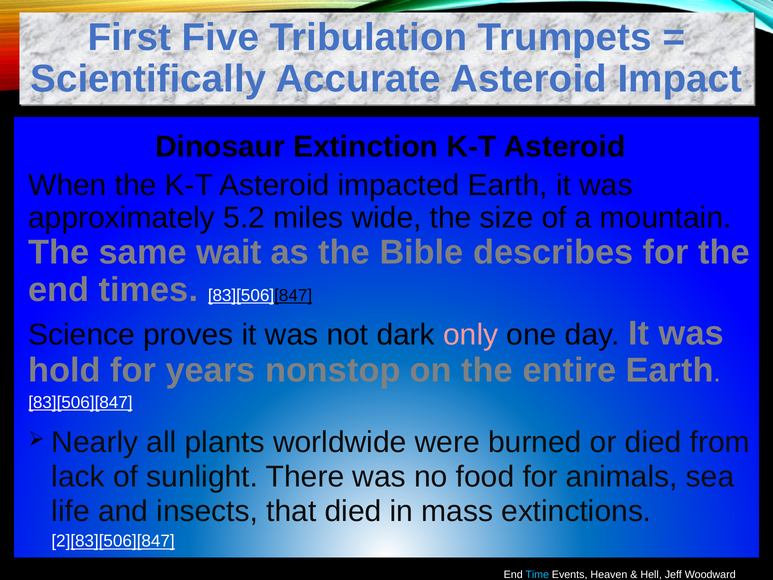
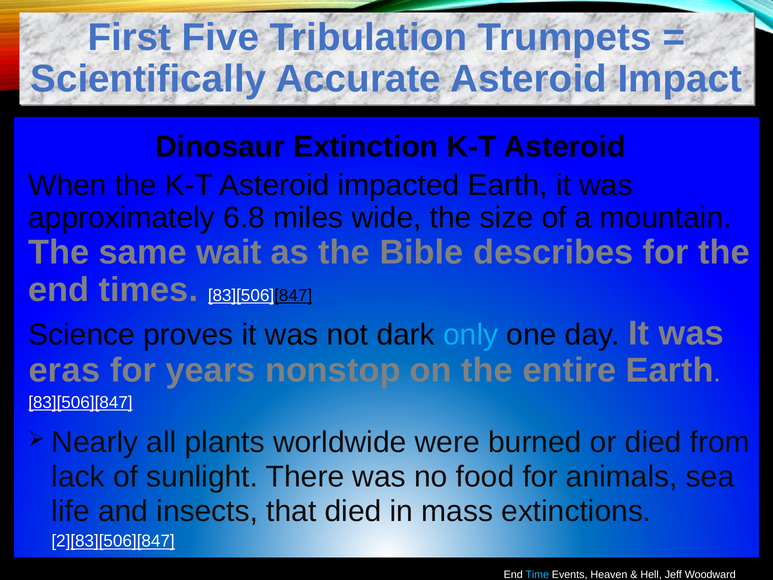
5.2: 5.2 -> 6.8
only colour: pink -> light blue
hold: hold -> eras
